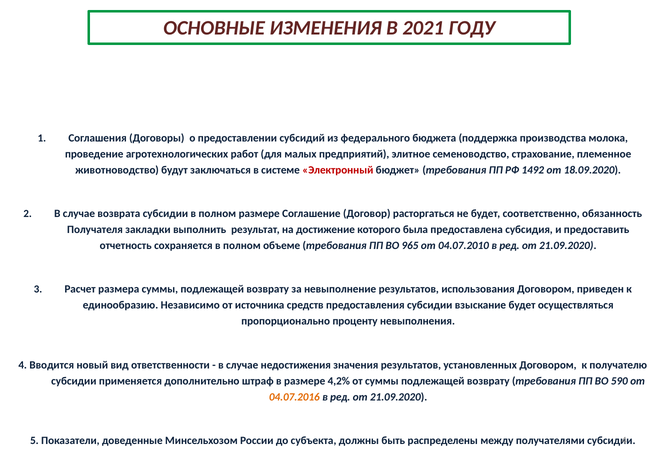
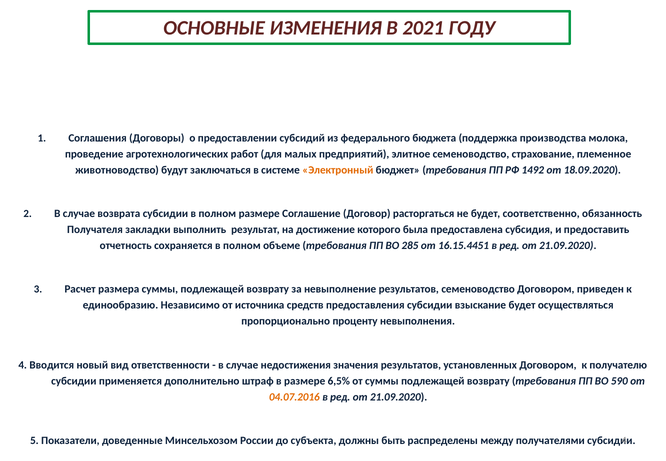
Электронный colour: red -> orange
965: 965 -> 285
04.07.2010: 04.07.2010 -> 16.15.4451
результатов использования: использования -> семеноводство
4,2%: 4,2% -> 6,5%
